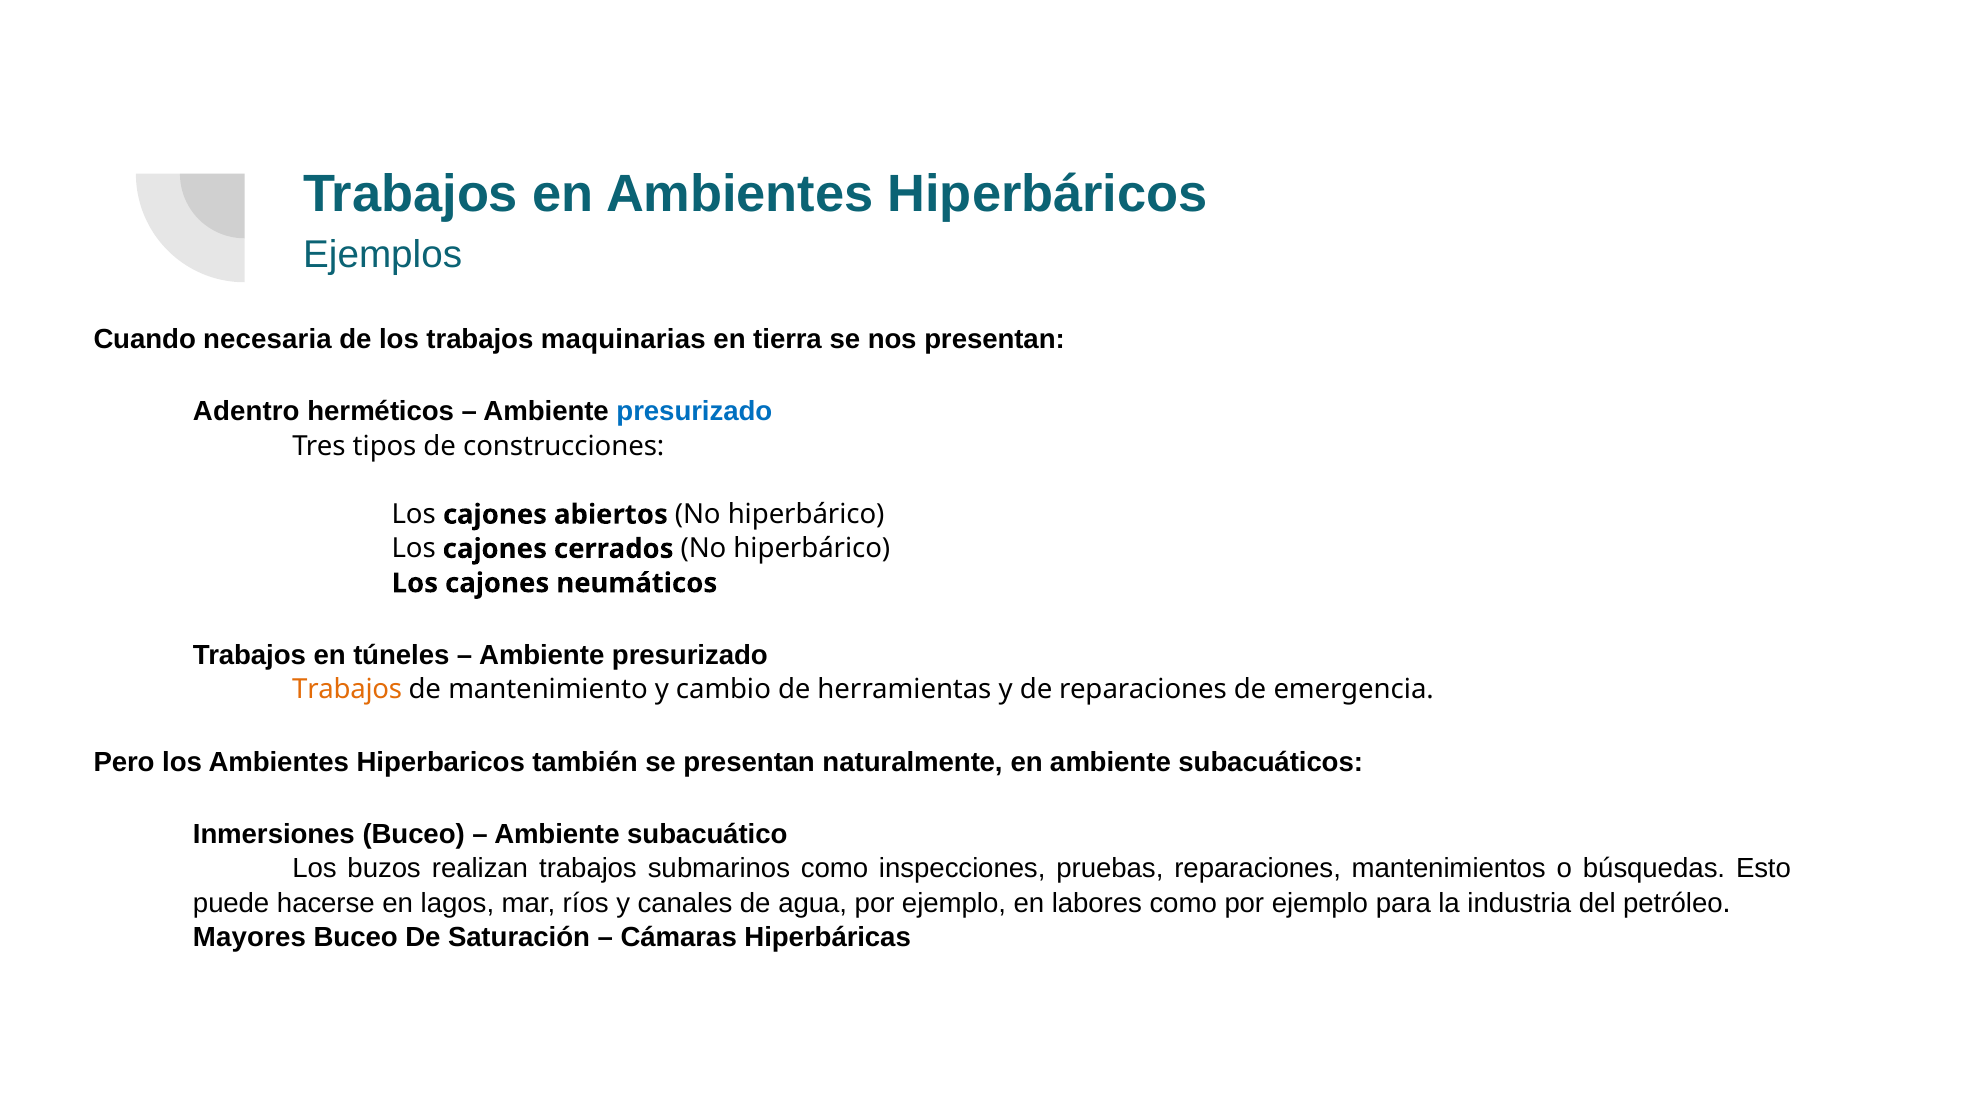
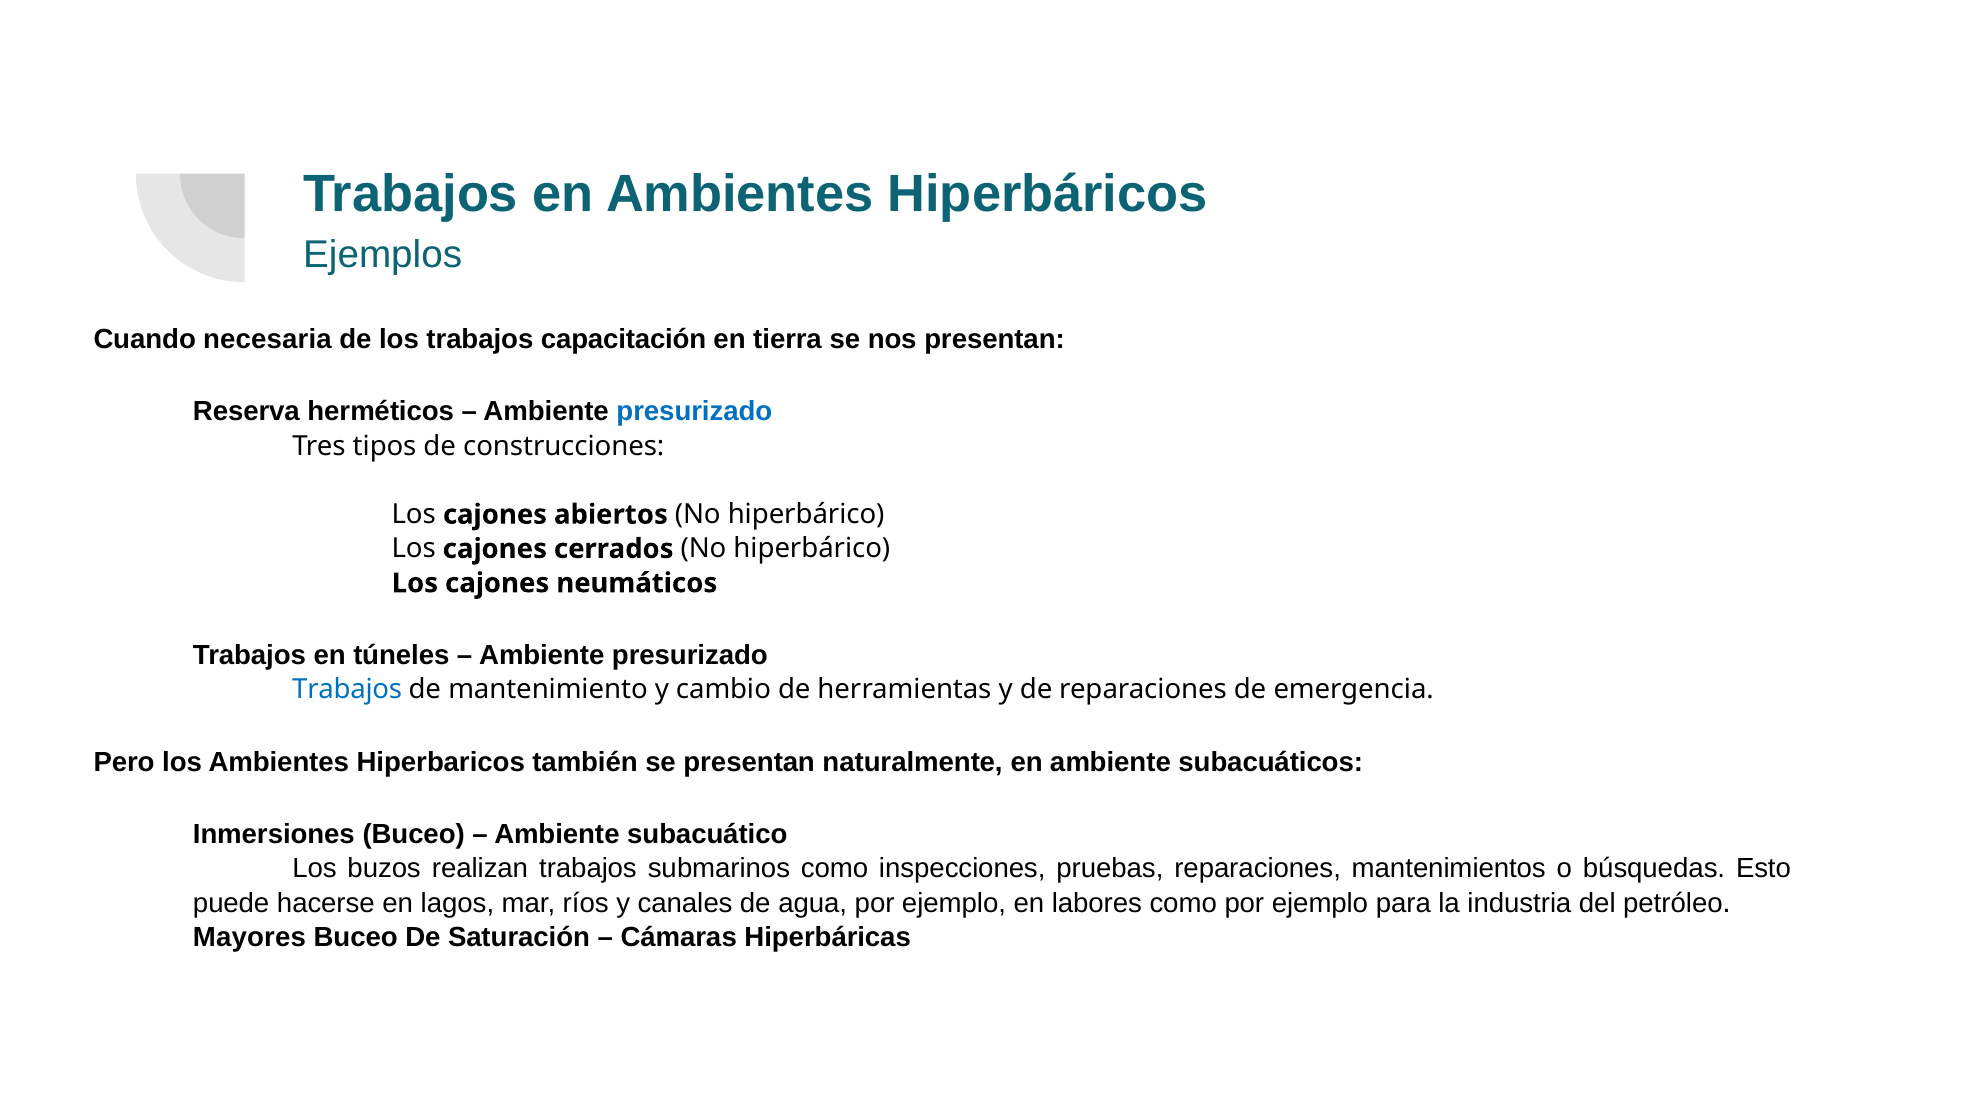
maquinarias: maquinarias -> capacitación
Adentro: Adentro -> Reserva
Trabajos at (347, 690) colour: orange -> blue
